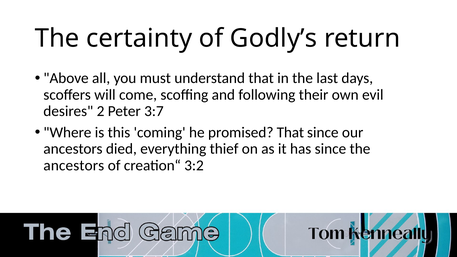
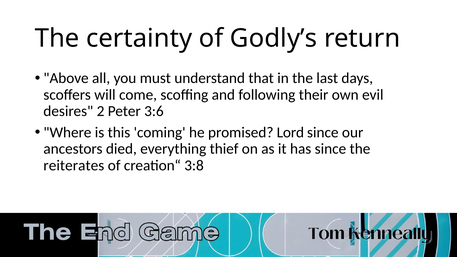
3:7: 3:7 -> 3:6
promised That: That -> Lord
ancestors at (74, 165): ancestors -> reiterates
3:2: 3:2 -> 3:8
